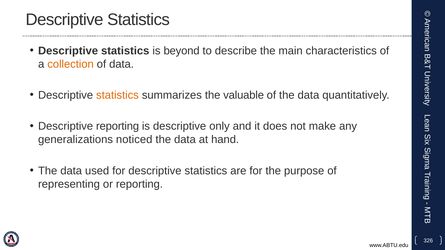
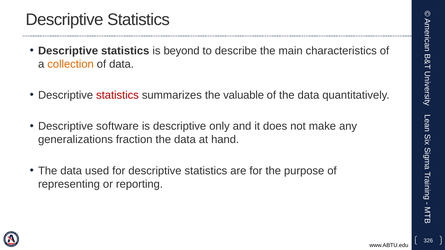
statistics at (117, 95) colour: orange -> red
Descriptive reporting: reporting -> software
noticed: noticed -> fraction
